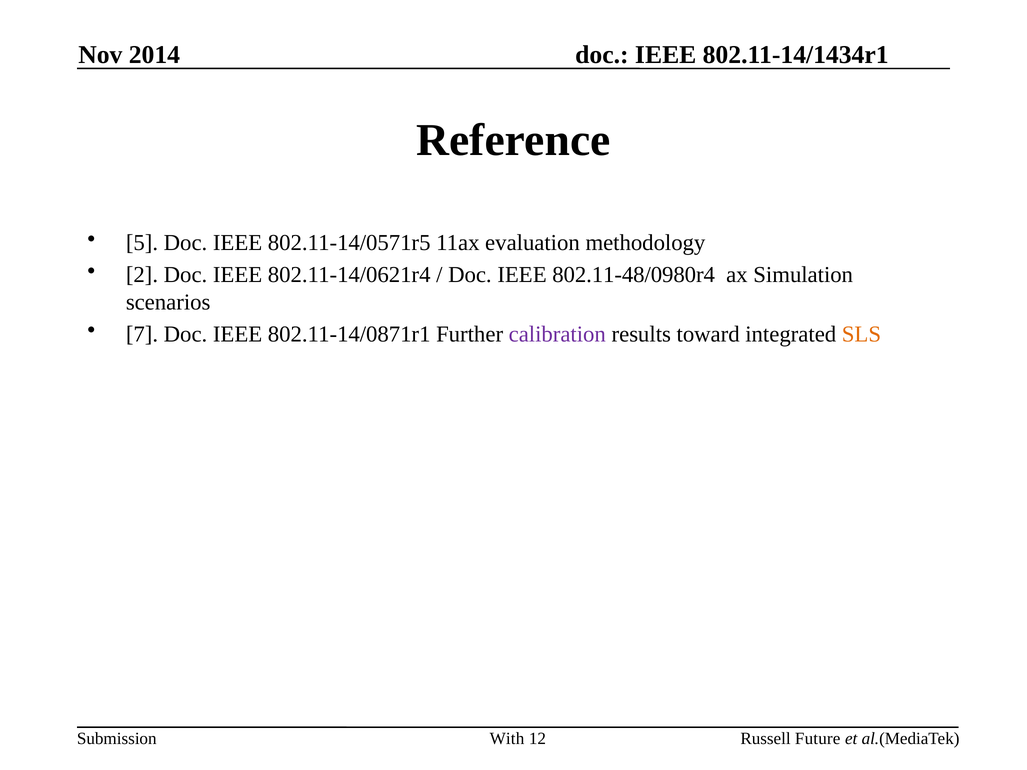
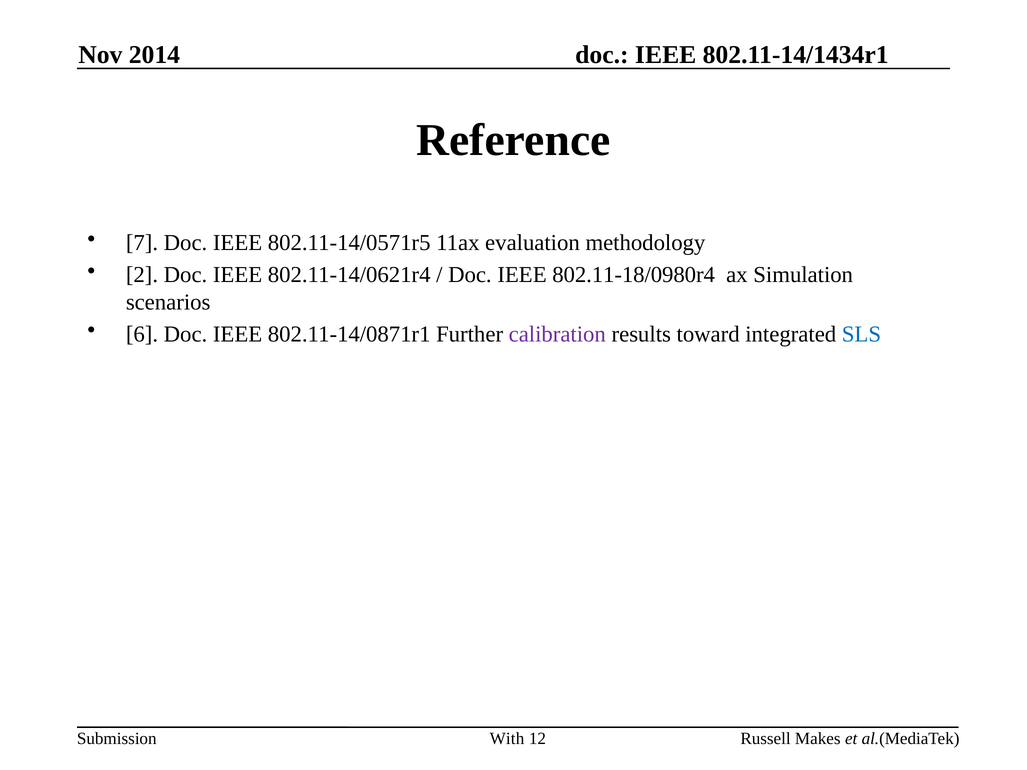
5: 5 -> 7
802.11-48/0980r4: 802.11-48/0980r4 -> 802.11-18/0980r4
7: 7 -> 6
SLS colour: orange -> blue
Future: Future -> Makes
